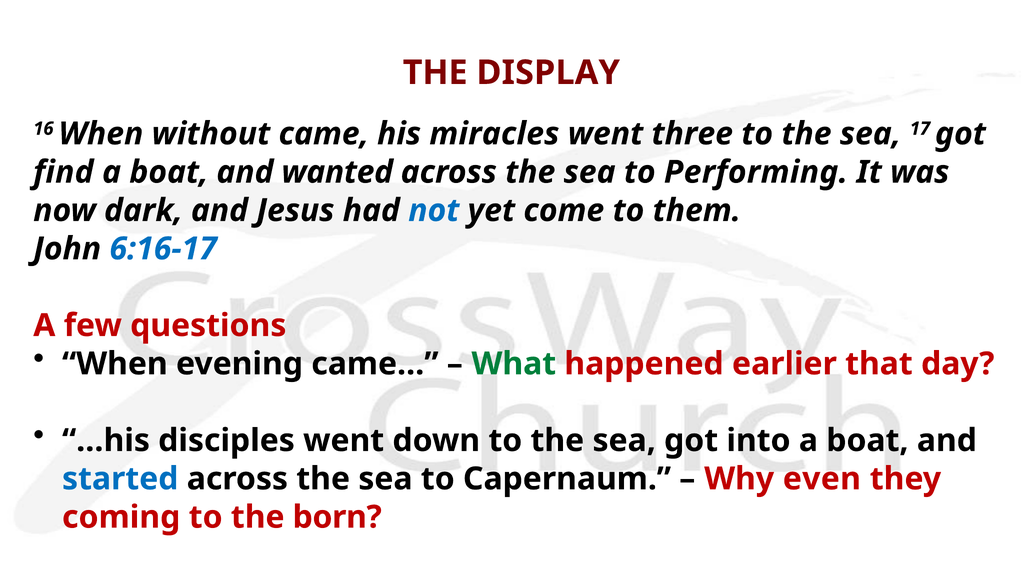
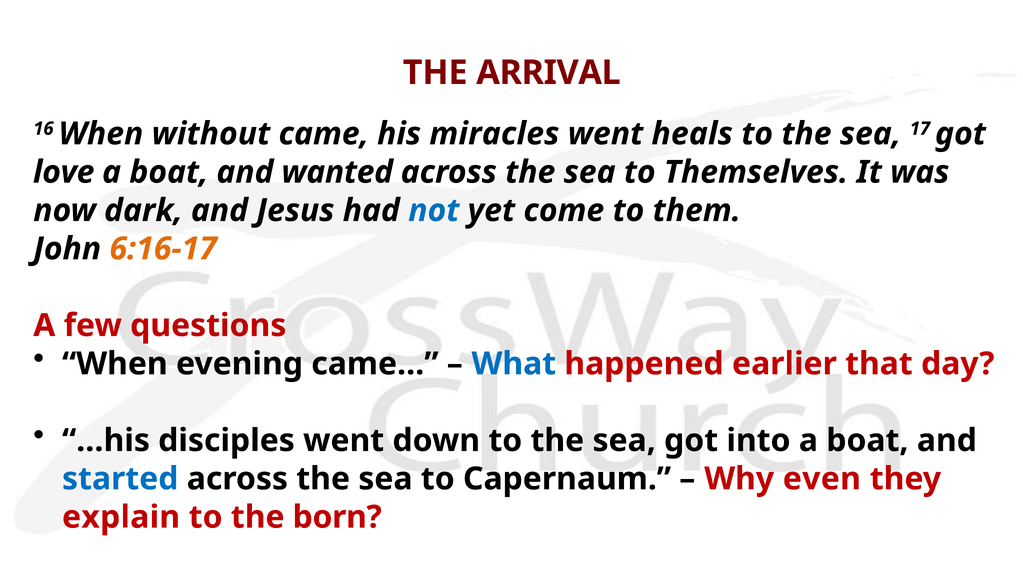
DISPLAY: DISPLAY -> ARRIVAL
three: three -> heals
find: find -> love
Performing: Performing -> Themselves
6:16-17 colour: blue -> orange
What colour: green -> blue
coming: coming -> explain
